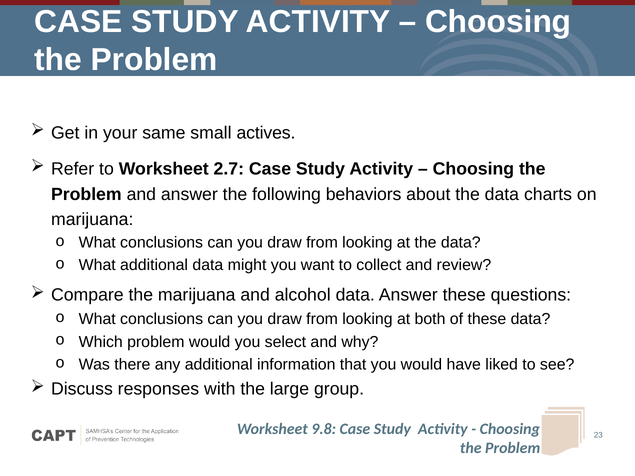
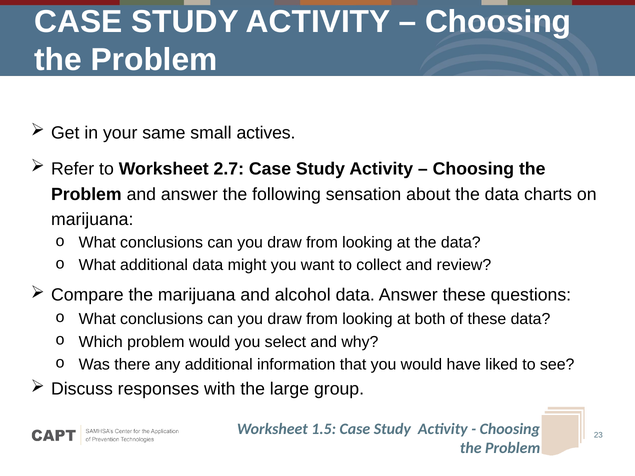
behaviors: behaviors -> sensation
9.8: 9.8 -> 1.5
